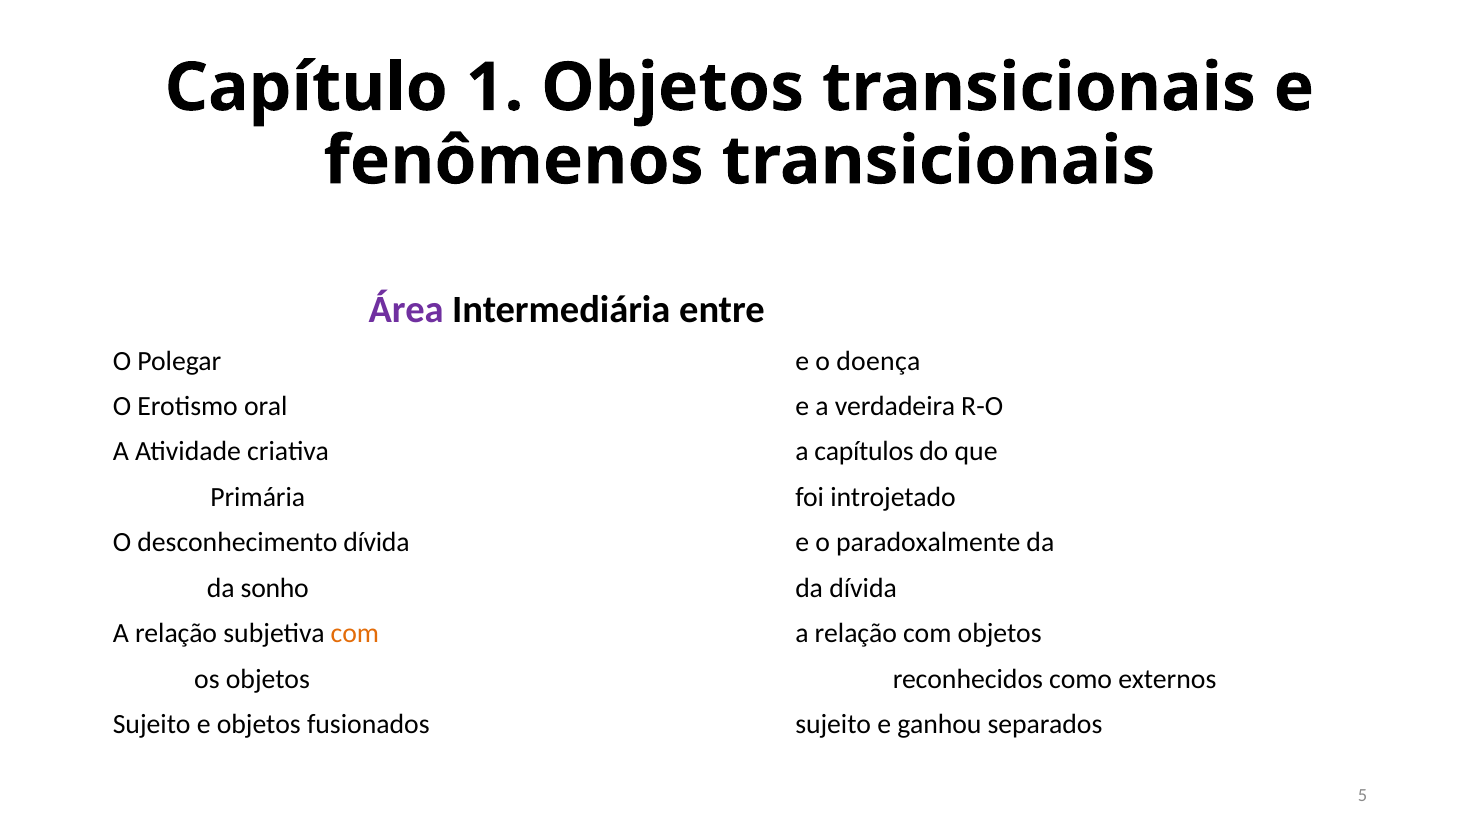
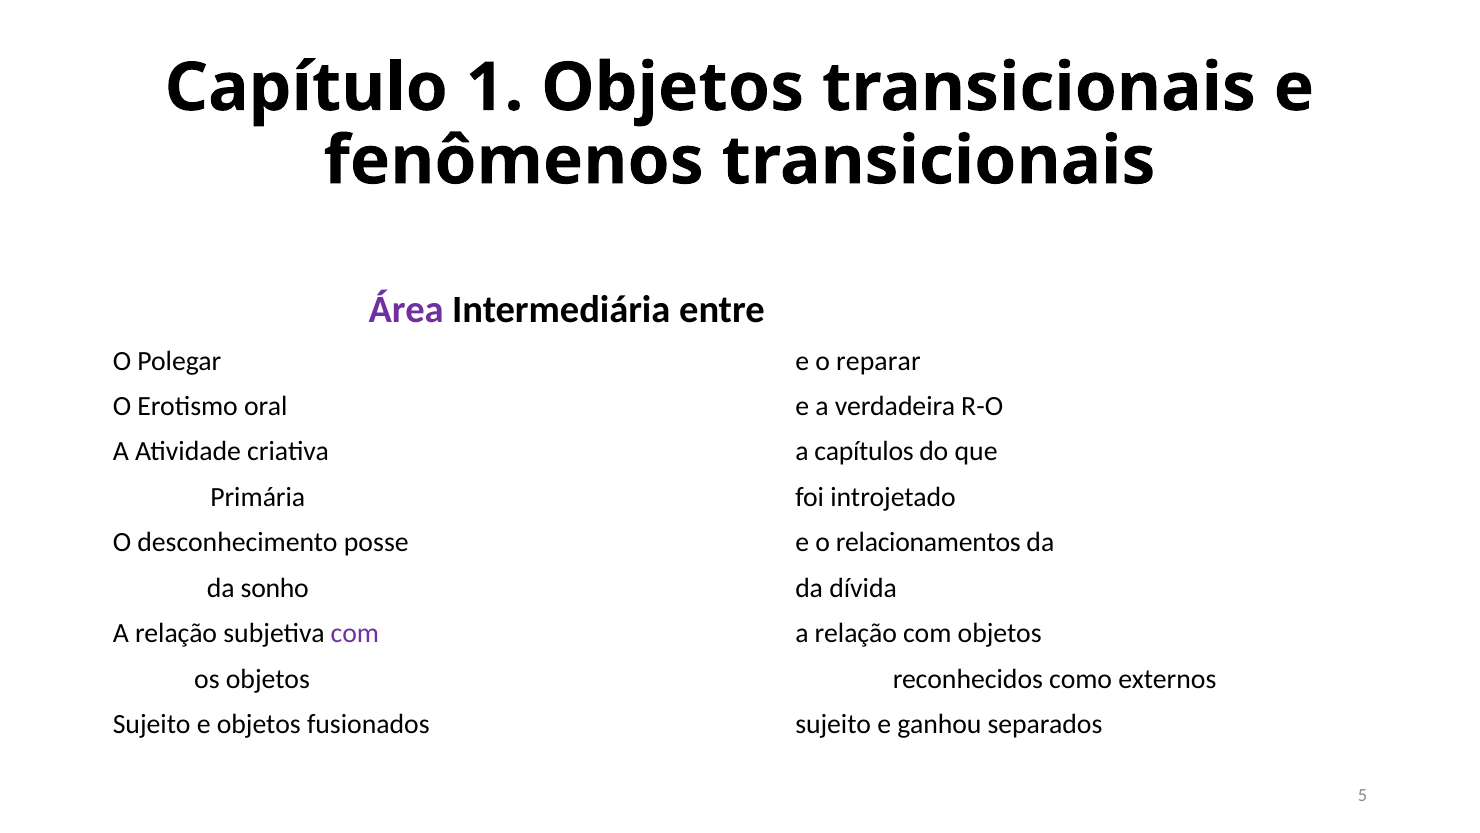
doença: doença -> reparar
desconhecimento dívida: dívida -> posse
paradoxalmente: paradoxalmente -> relacionamentos
com at (355, 633) colour: orange -> purple
